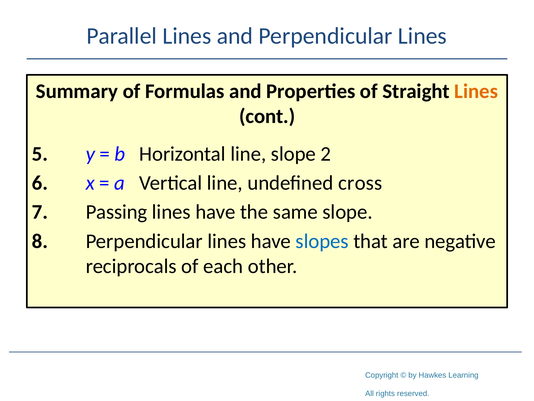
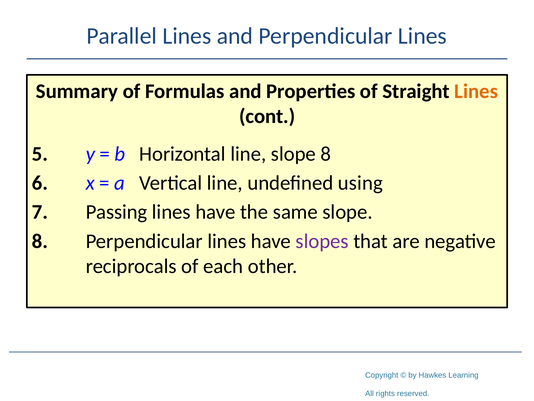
line slope 2: 2 -> 8
cross: cross -> using
slopes colour: blue -> purple
